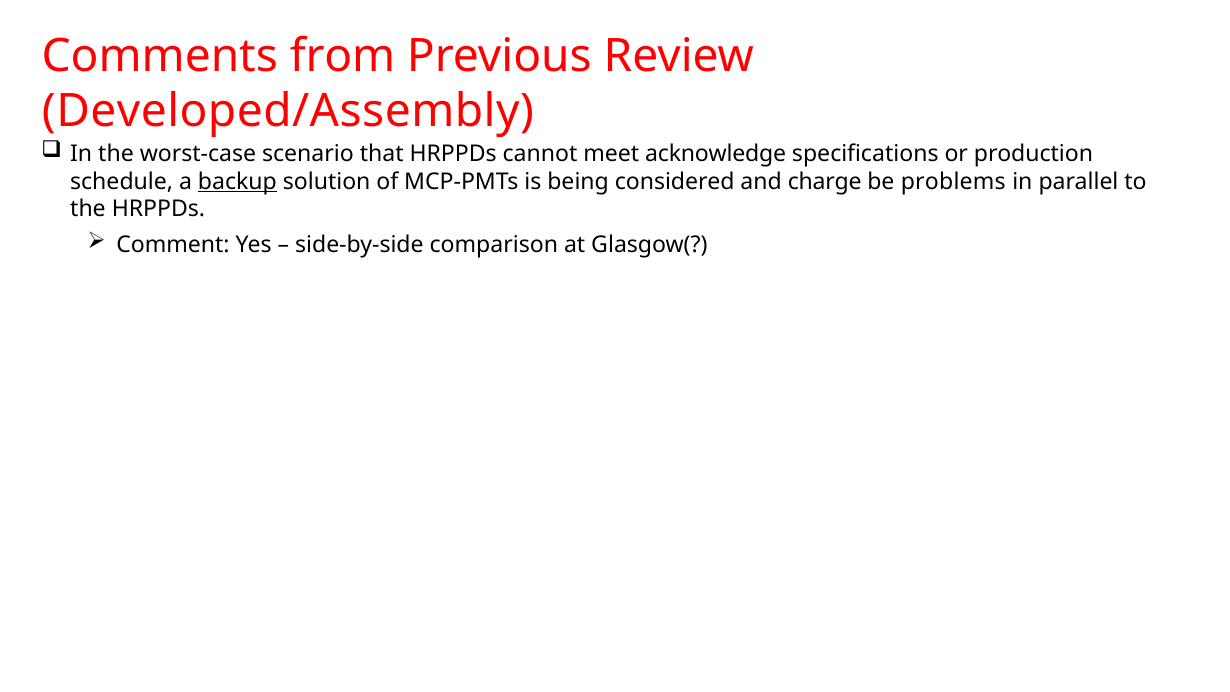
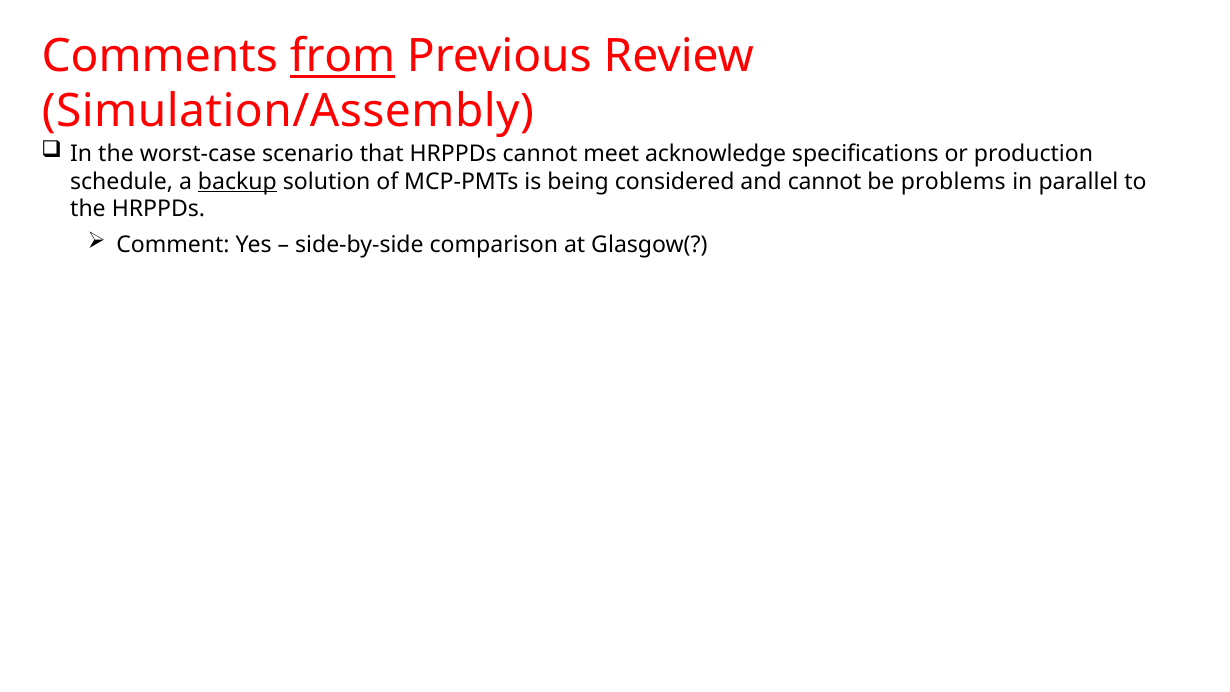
from underline: none -> present
Developed/Assembly: Developed/Assembly -> Simulation/Assembly
and charge: charge -> cannot
